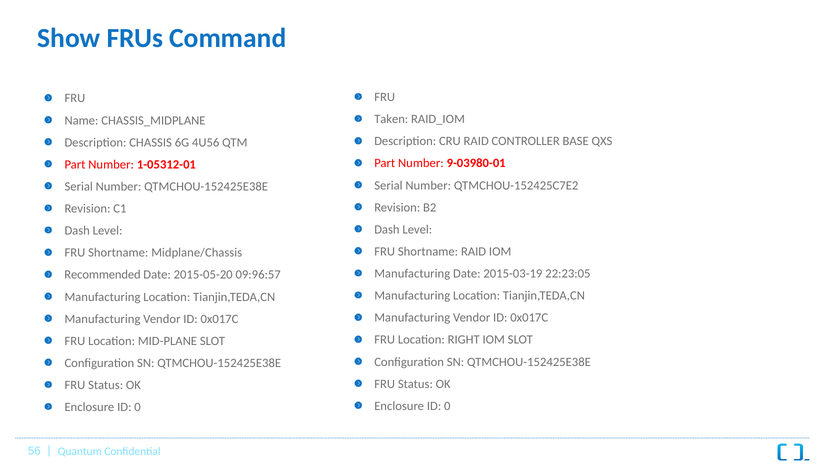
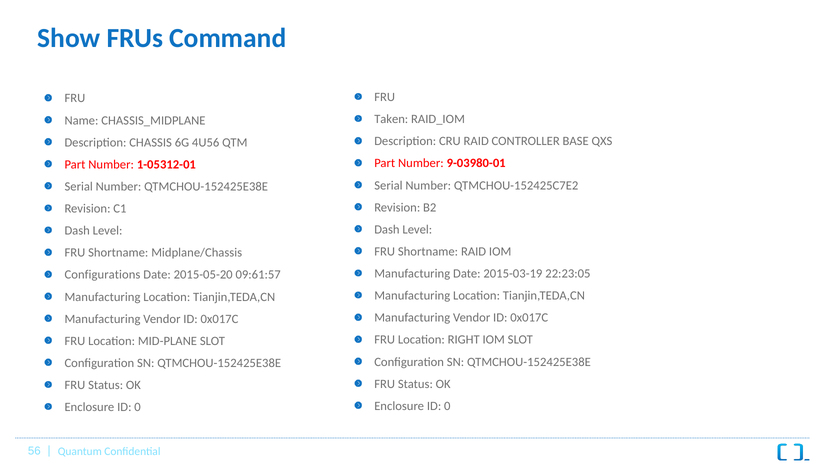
Recommended: Recommended -> Configurations
09:96:57: 09:96:57 -> 09:61:57
